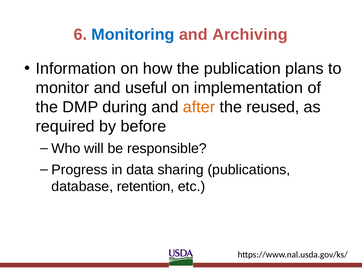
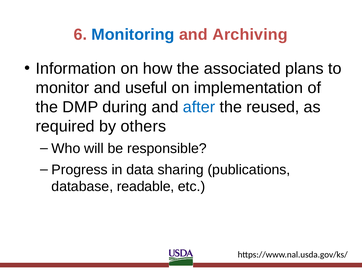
publication: publication -> associated
after colour: orange -> blue
before: before -> others
retention: retention -> readable
